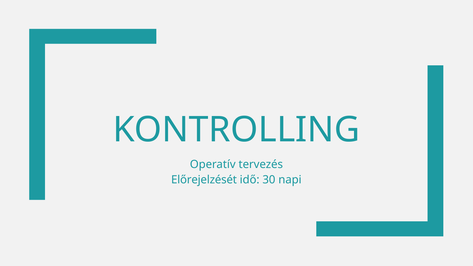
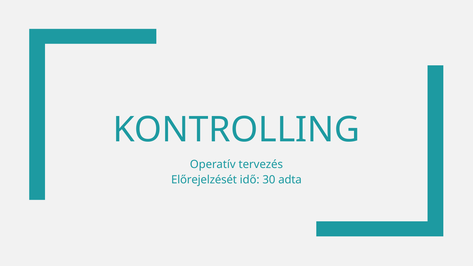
napi: napi -> adta
